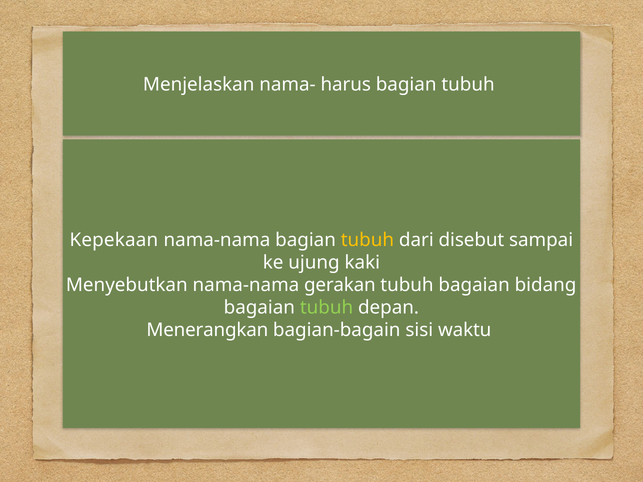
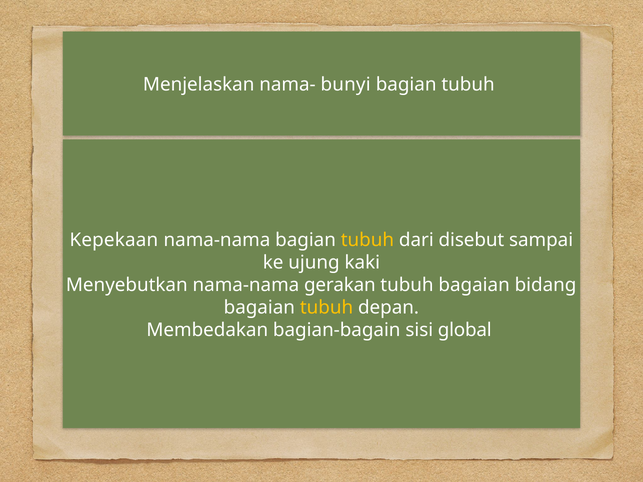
harus: harus -> bunyi
tubuh at (327, 308) colour: light green -> yellow
Menerangkan: Menerangkan -> Membedakan
waktu: waktu -> global
